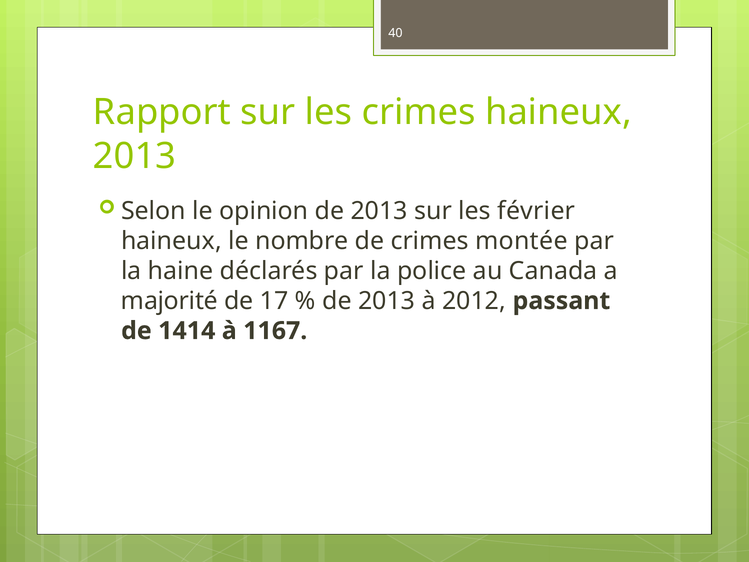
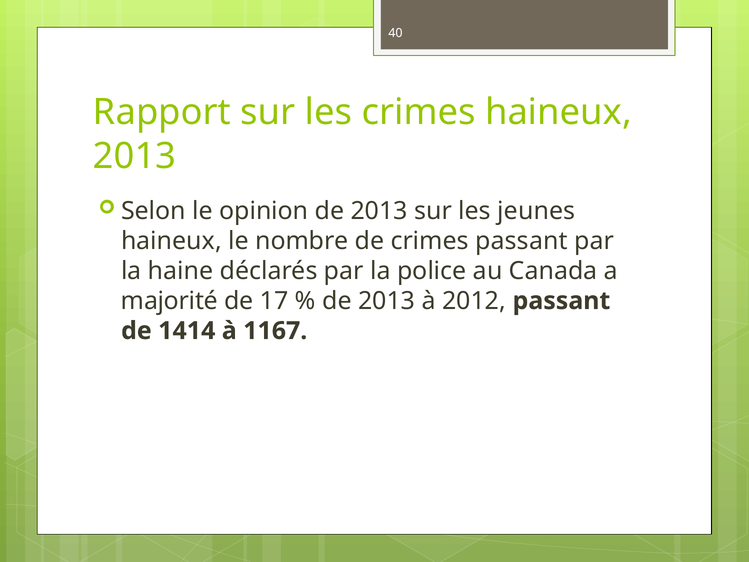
février: février -> jeunes
crimes montée: montée -> passant
